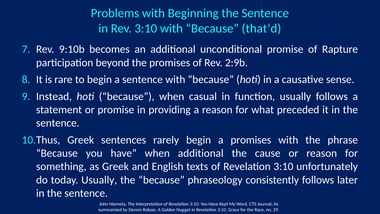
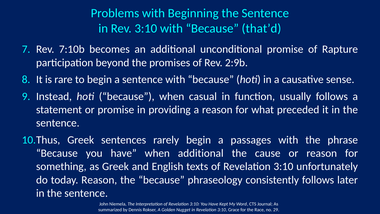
9:10b: 9:10b -> 7:10b
a promises: promises -> passages
today Usually: Usually -> Reason
